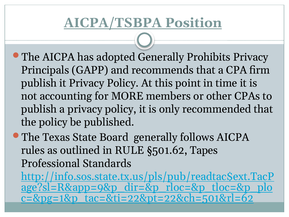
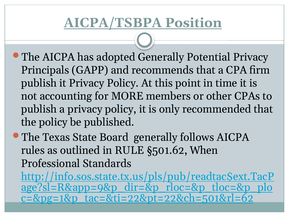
Prohibits: Prohibits -> Potential
Tapes: Tapes -> When
